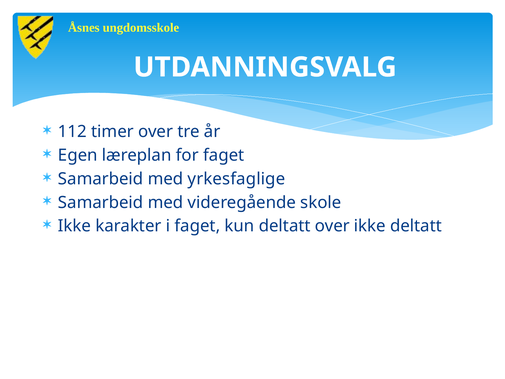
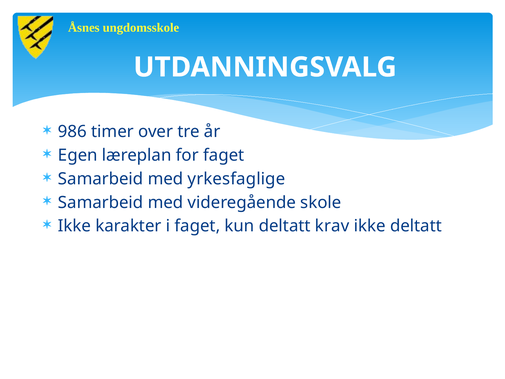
112: 112 -> 986
deltatt over: over -> krav
